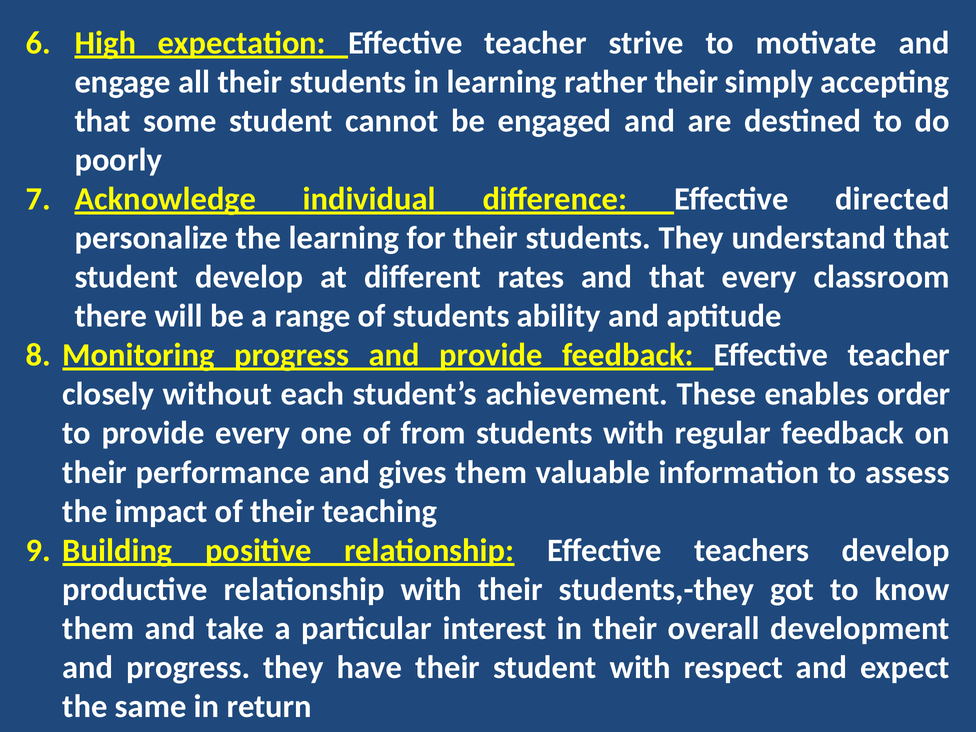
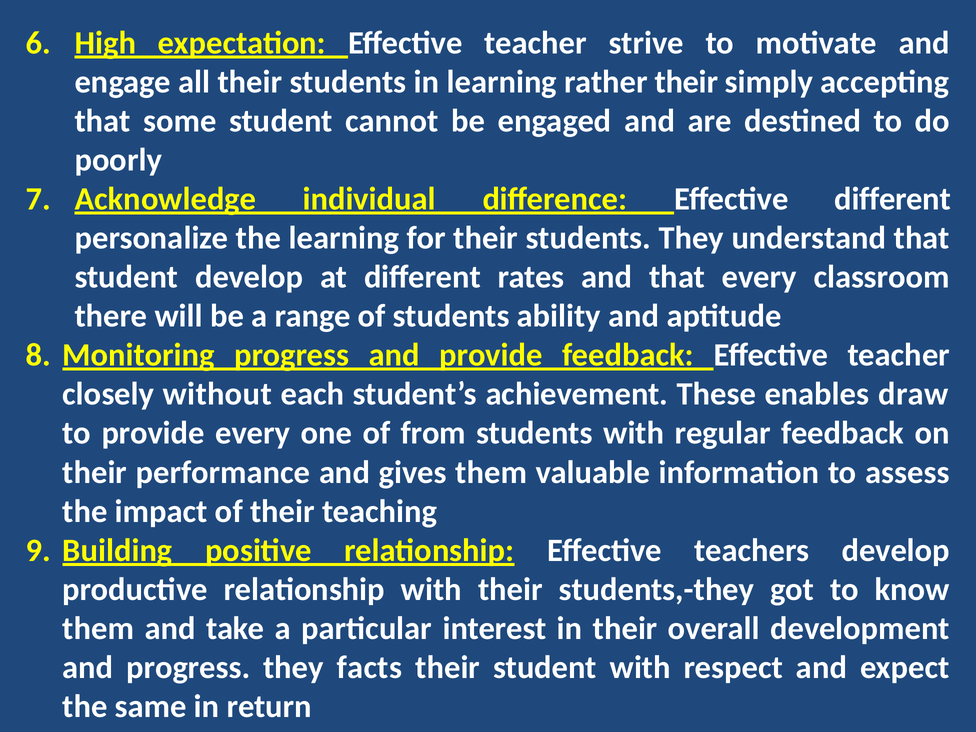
Effective directed: directed -> different
order: order -> draw
have: have -> facts
